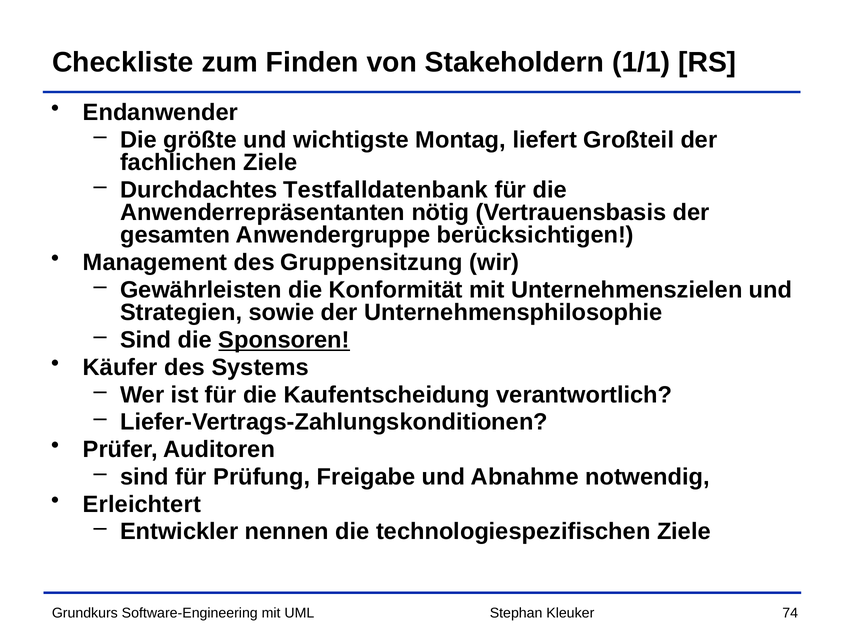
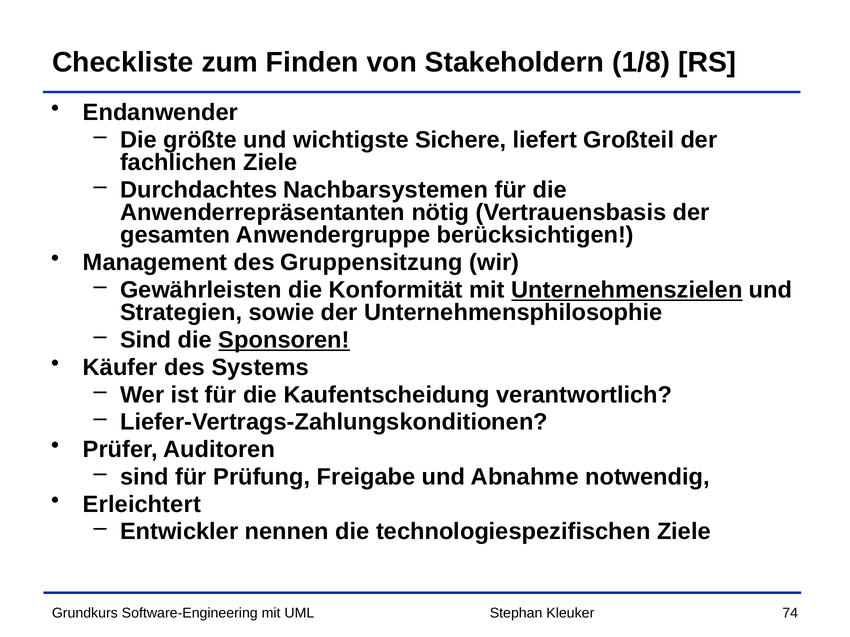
1/1: 1/1 -> 1/8
Montag: Montag -> Sichere
Testfalldatenbank: Testfalldatenbank -> Nachbarsystemen
Unternehmenszielen underline: none -> present
